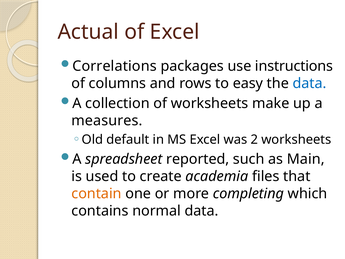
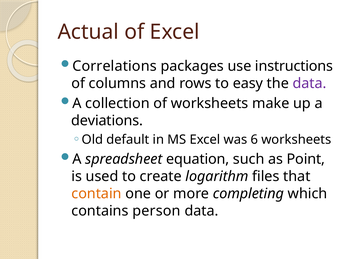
data at (310, 83) colour: blue -> purple
measures: measures -> deviations
2: 2 -> 6
reported: reported -> equation
Main: Main -> Point
academia: academia -> logarithm
normal: normal -> person
